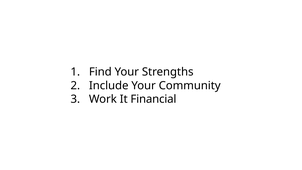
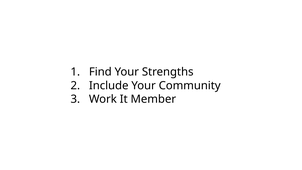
Financial: Financial -> Member
